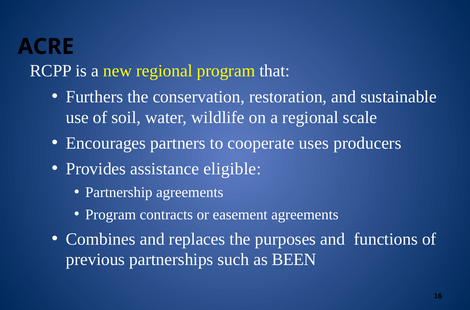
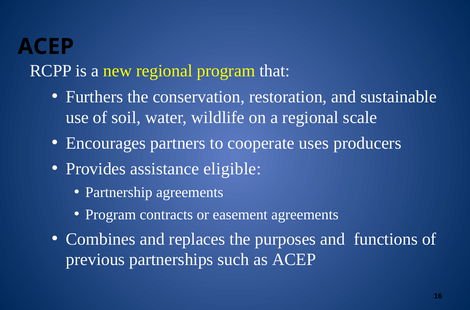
ACRE at (46, 47): ACRE -> ACEP
as BEEN: BEEN -> ACEP
